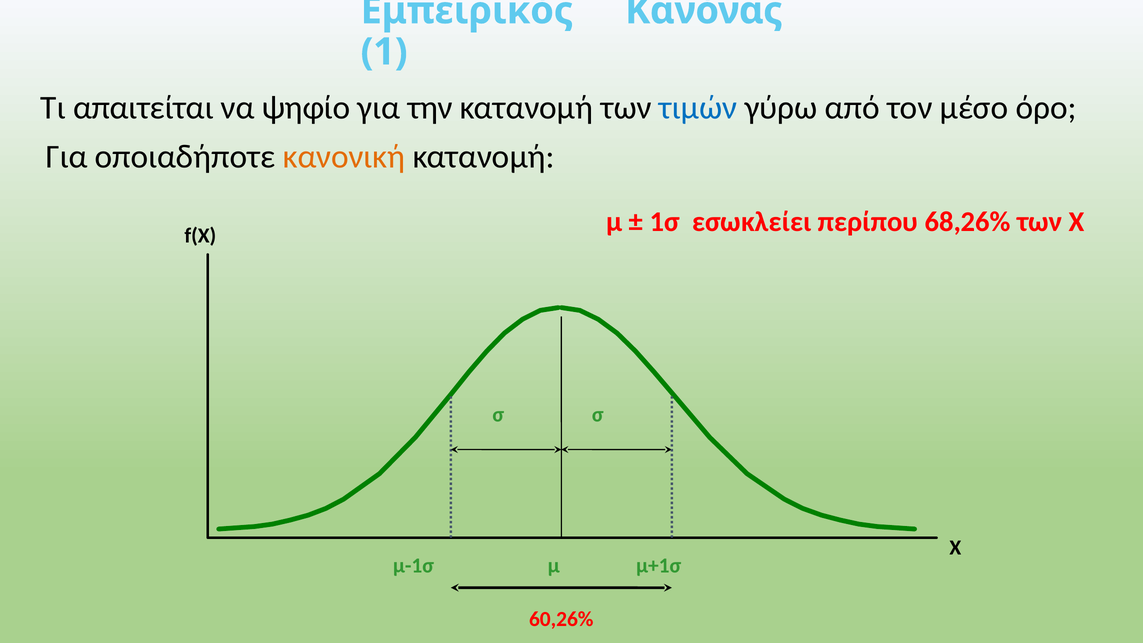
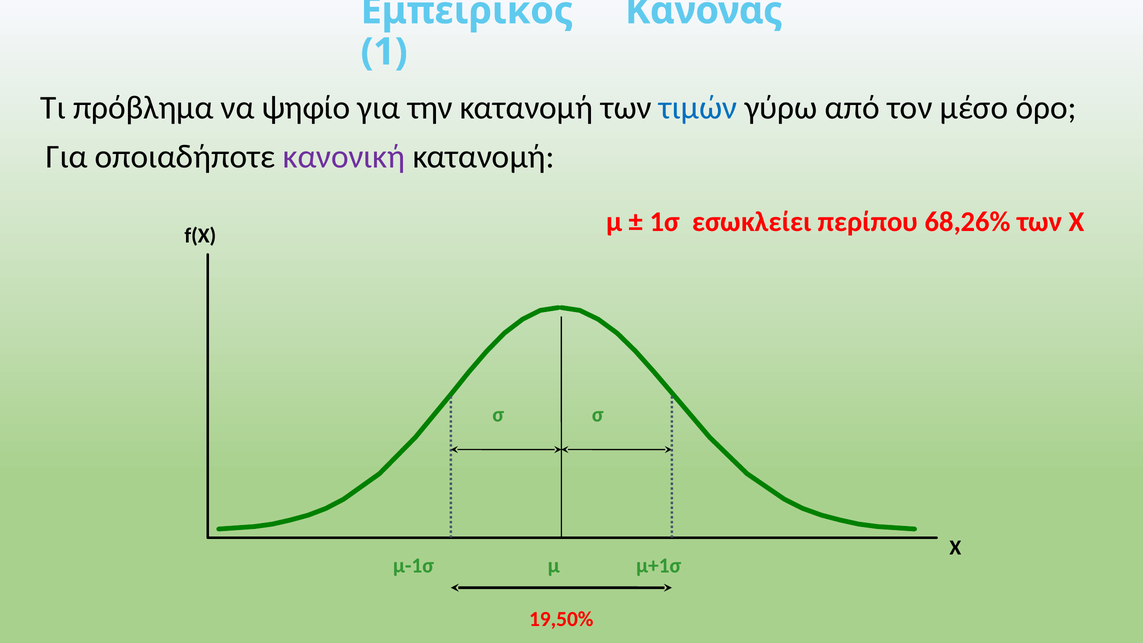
απαιτείται: απαιτείται -> πρόβλημα
κανονική colour: orange -> purple
60,26%: 60,26% -> 19,50%
